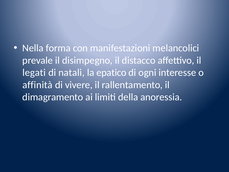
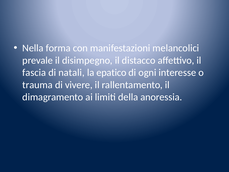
legati: legati -> fascia
affinità: affinità -> trauma
